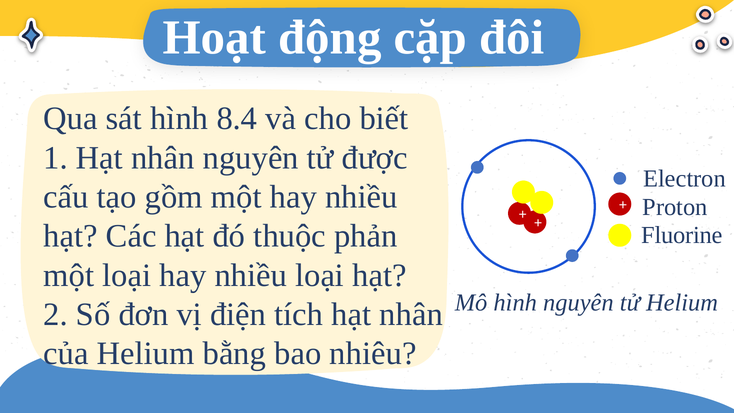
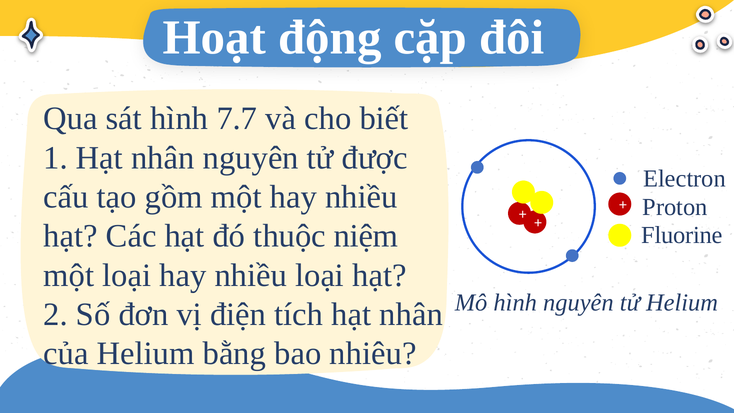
8.4: 8.4 -> 7.7
phản: phản -> niệm
